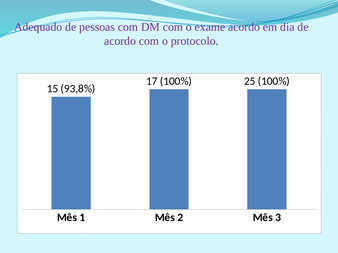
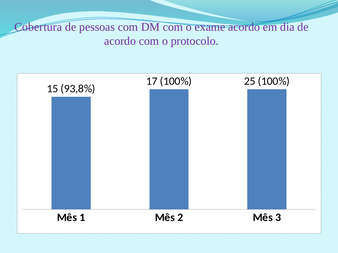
Adequado: Adequado -> Cobertura
